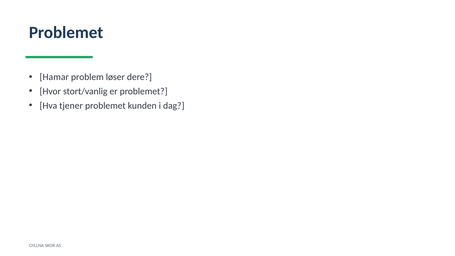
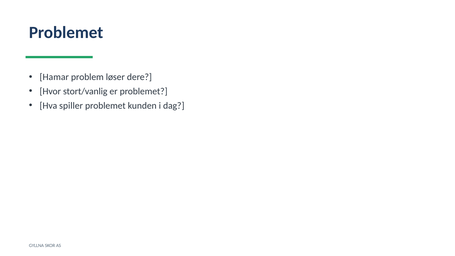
tjener: tjener -> spiller
